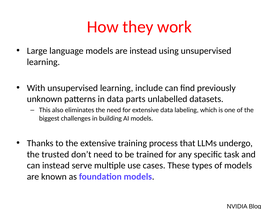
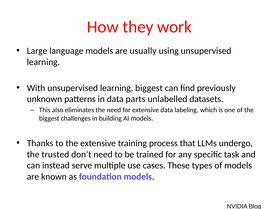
are instead: instead -> usually
learning include: include -> biggest
